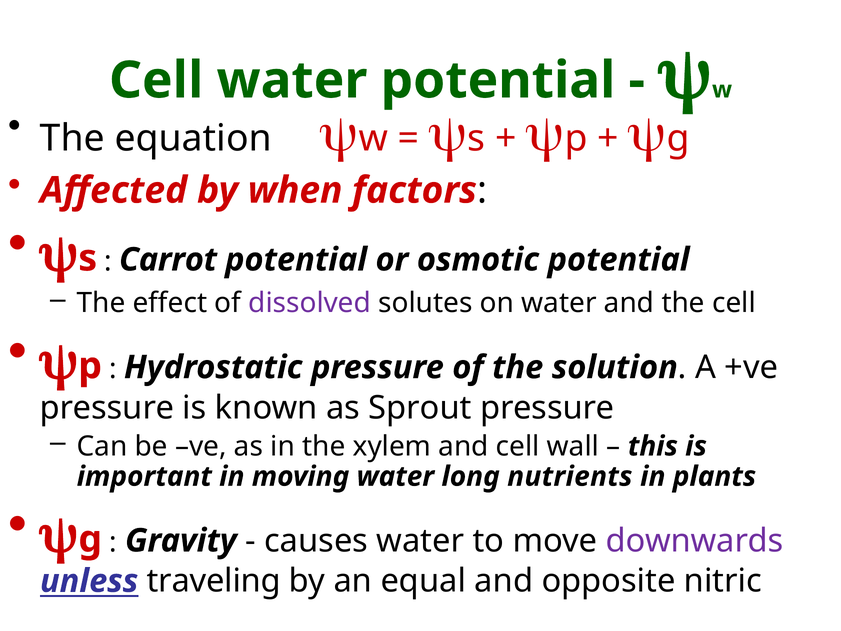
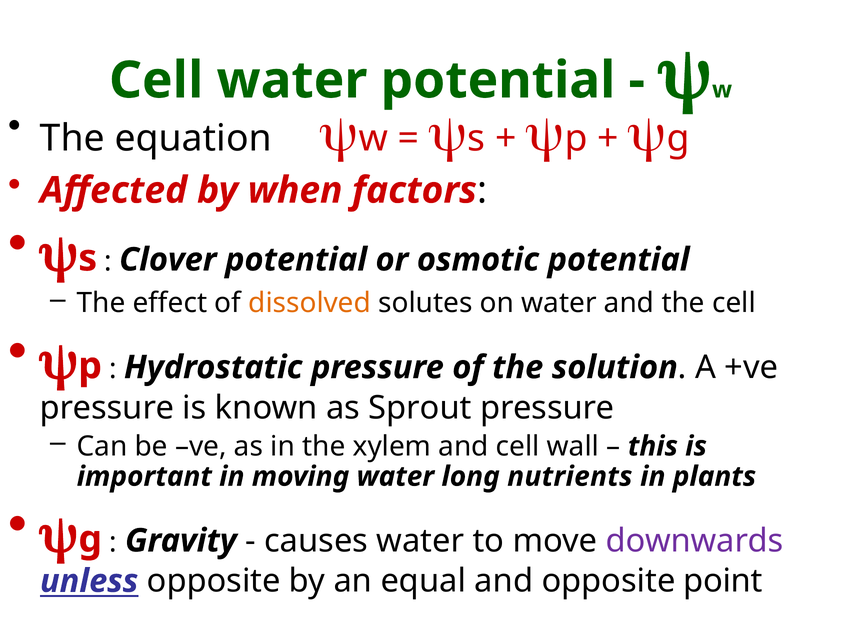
Carrot: Carrot -> Clover
dissolved colour: purple -> orange
unless traveling: traveling -> opposite
nitric: nitric -> point
